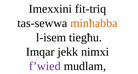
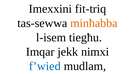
f’wied colour: purple -> blue
